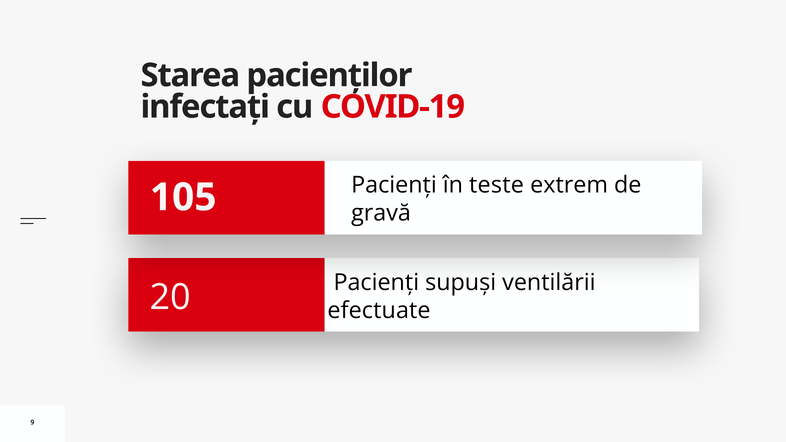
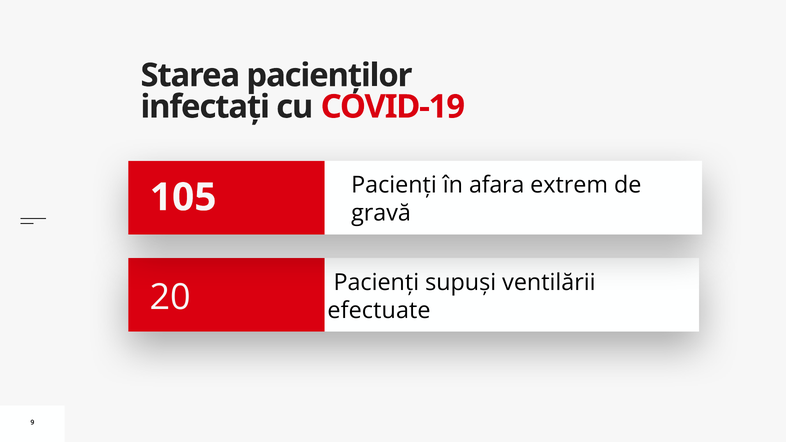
teste: teste -> afara
